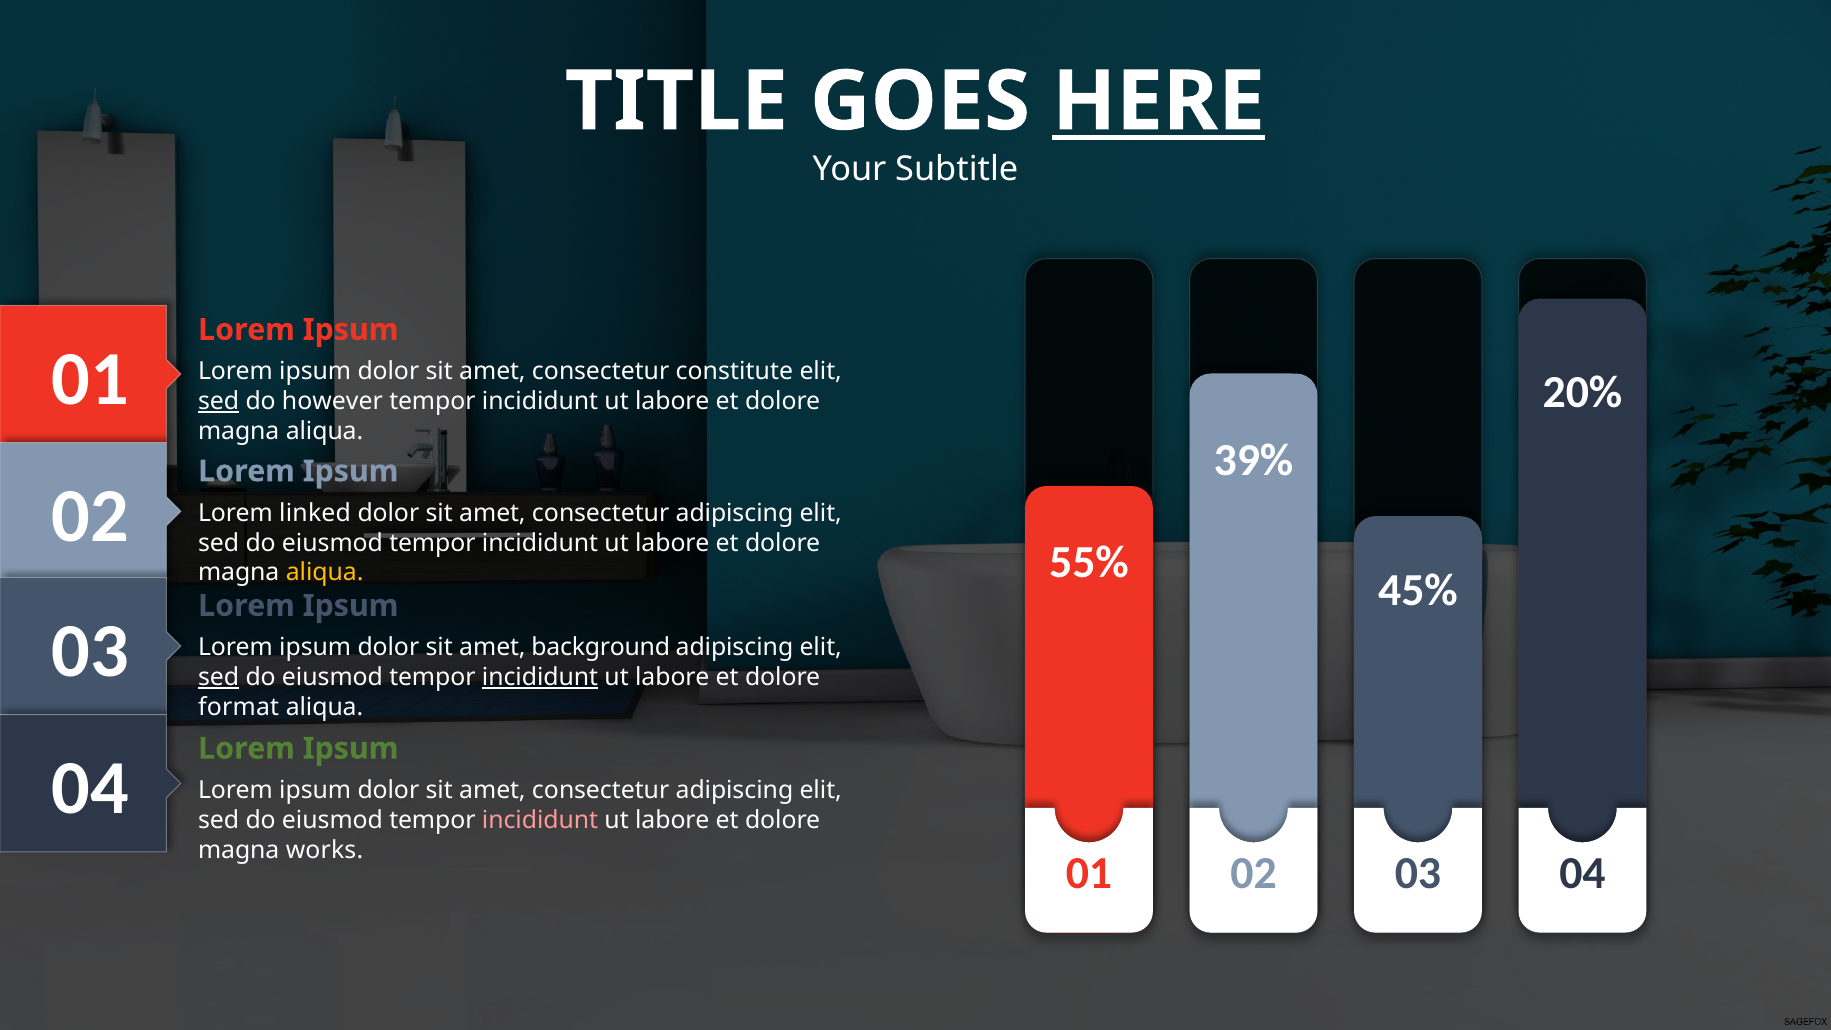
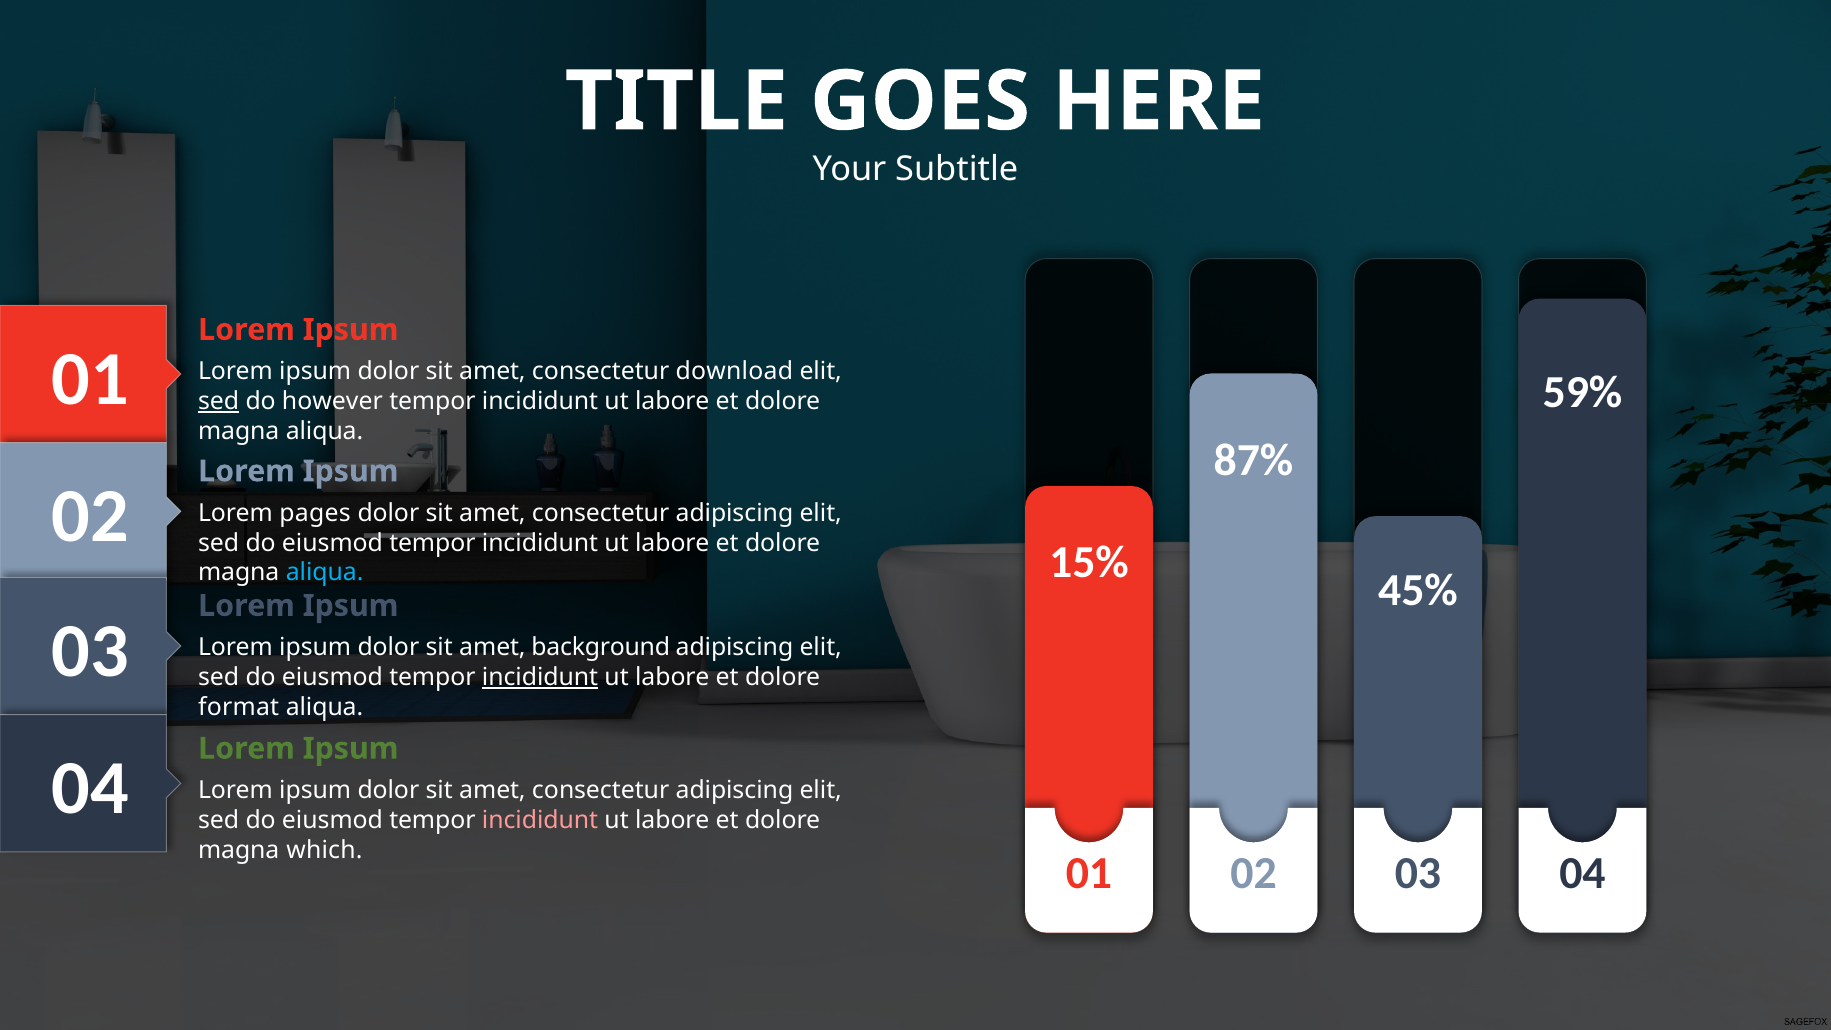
HERE underline: present -> none
constitute: constitute -> download
20%: 20% -> 59%
39%: 39% -> 87%
linked: linked -> pages
55%: 55% -> 15%
aliqua at (325, 573) colour: yellow -> light blue
sed at (219, 677) underline: present -> none
works: works -> which
